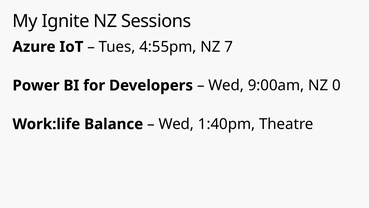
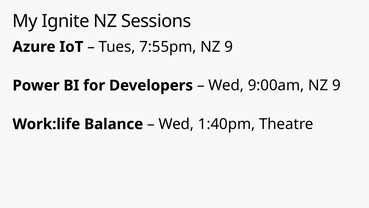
4:55pm: 4:55pm -> 7:55pm
7 at (229, 47): 7 -> 9
9:00am NZ 0: 0 -> 9
